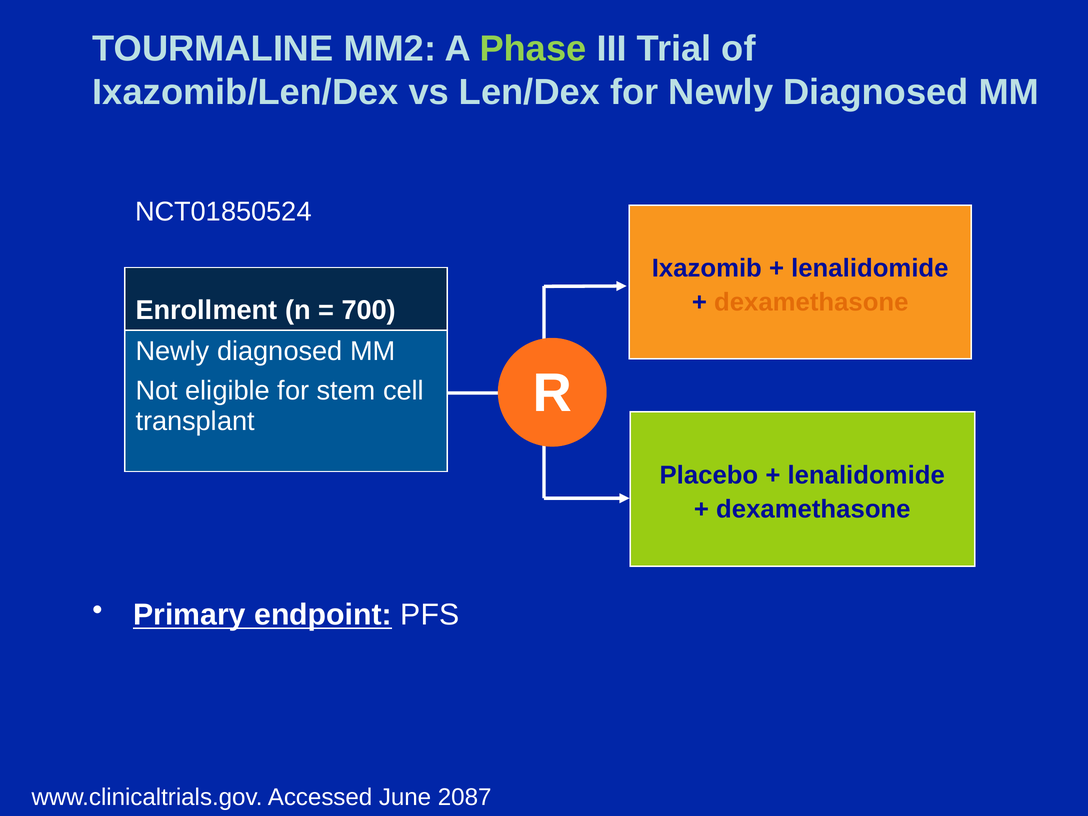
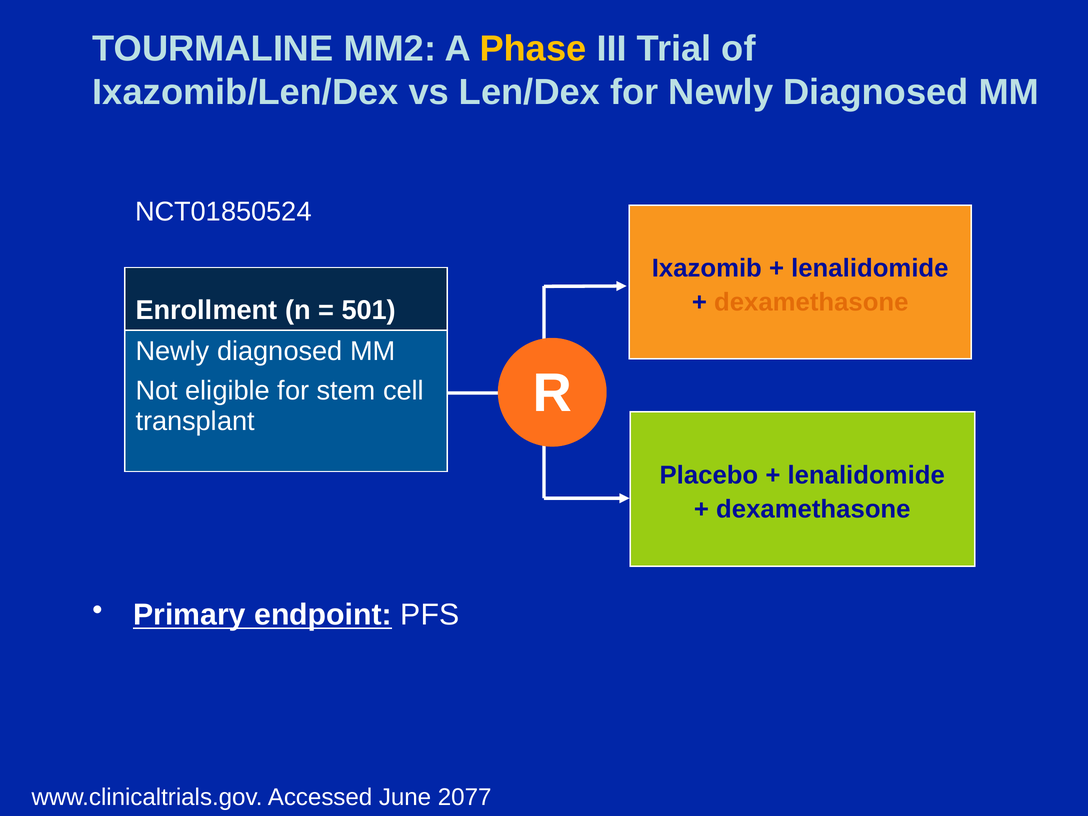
Phase colour: light green -> yellow
700: 700 -> 501
2087: 2087 -> 2077
